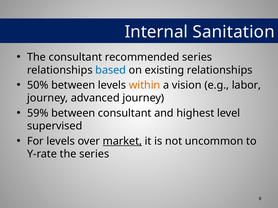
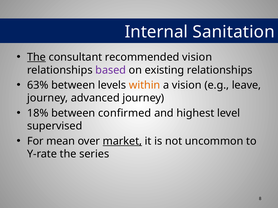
The at (36, 57) underline: none -> present
recommended series: series -> vision
based colour: blue -> purple
50%: 50% -> 63%
labor: labor -> leave
59%: 59% -> 18%
between consultant: consultant -> confirmed
For levels: levels -> mean
